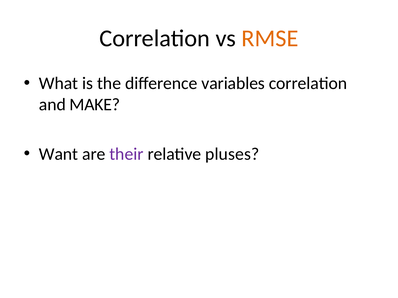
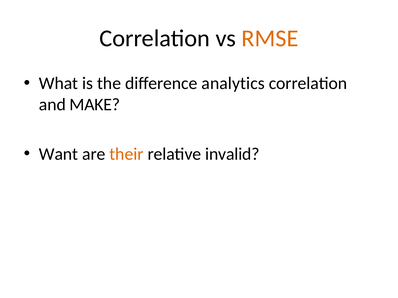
variables: variables -> analytics
their colour: purple -> orange
pluses: pluses -> invalid
